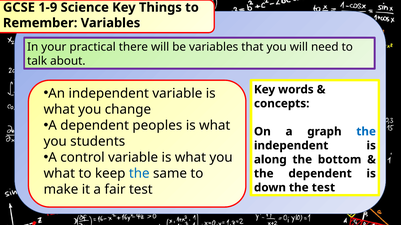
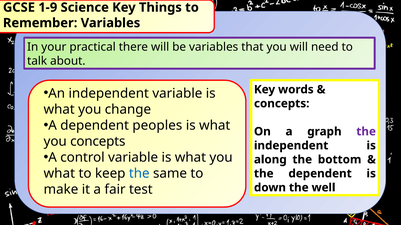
the at (366, 132) colour: blue -> purple
you students: students -> concepts
test at (323, 188): test -> well
